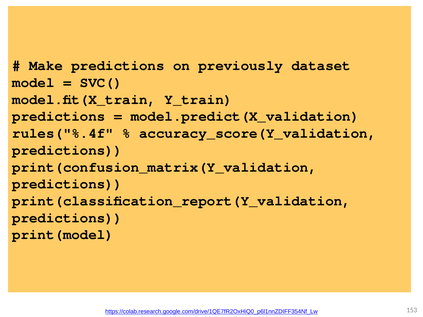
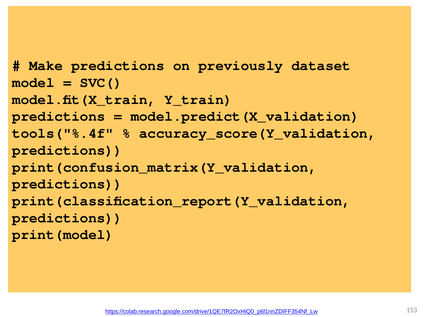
rules("%.4f: rules("%.4f -> tools("%.4f
